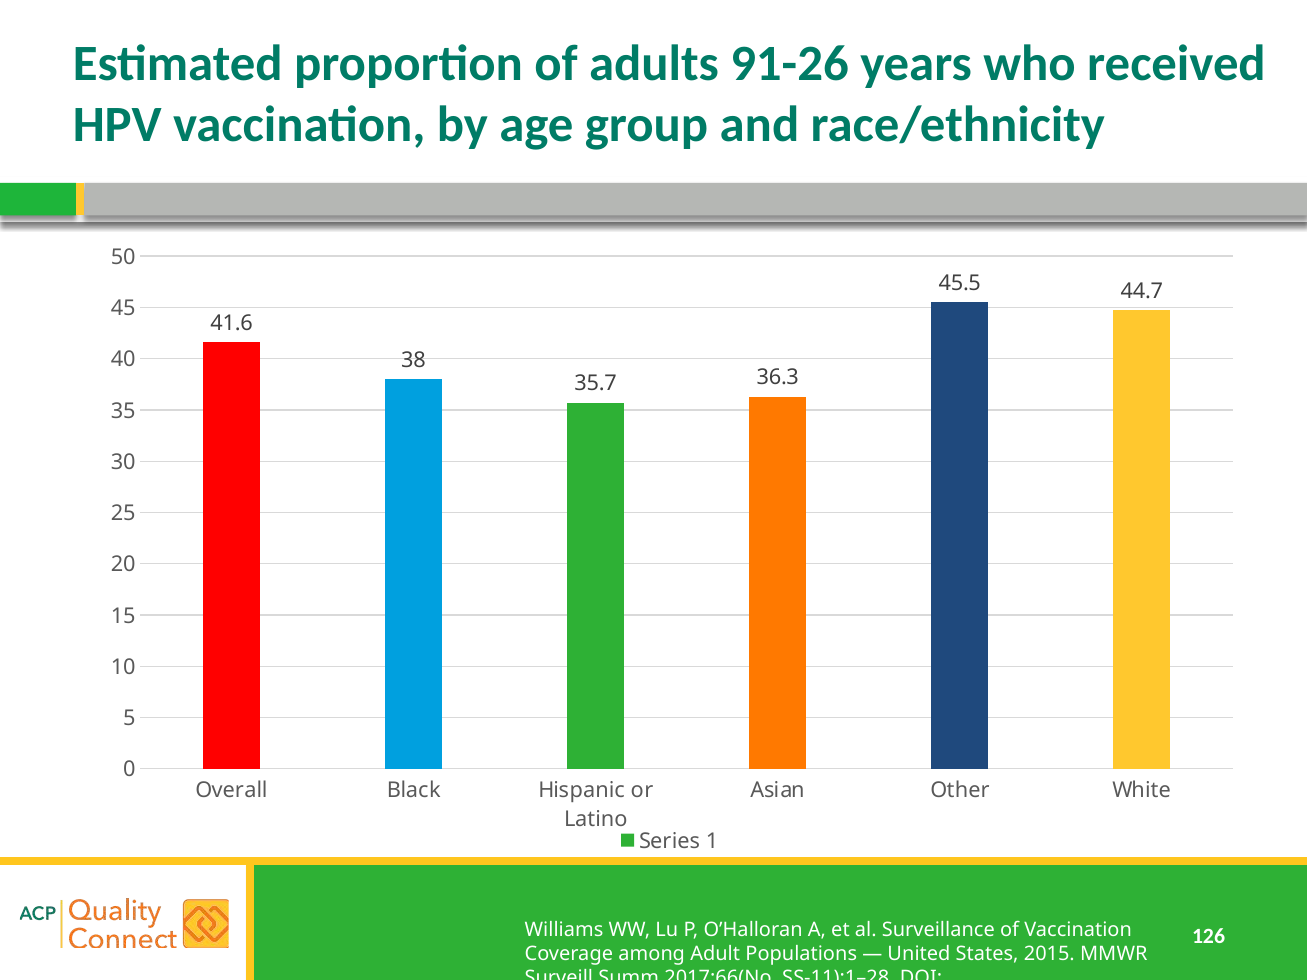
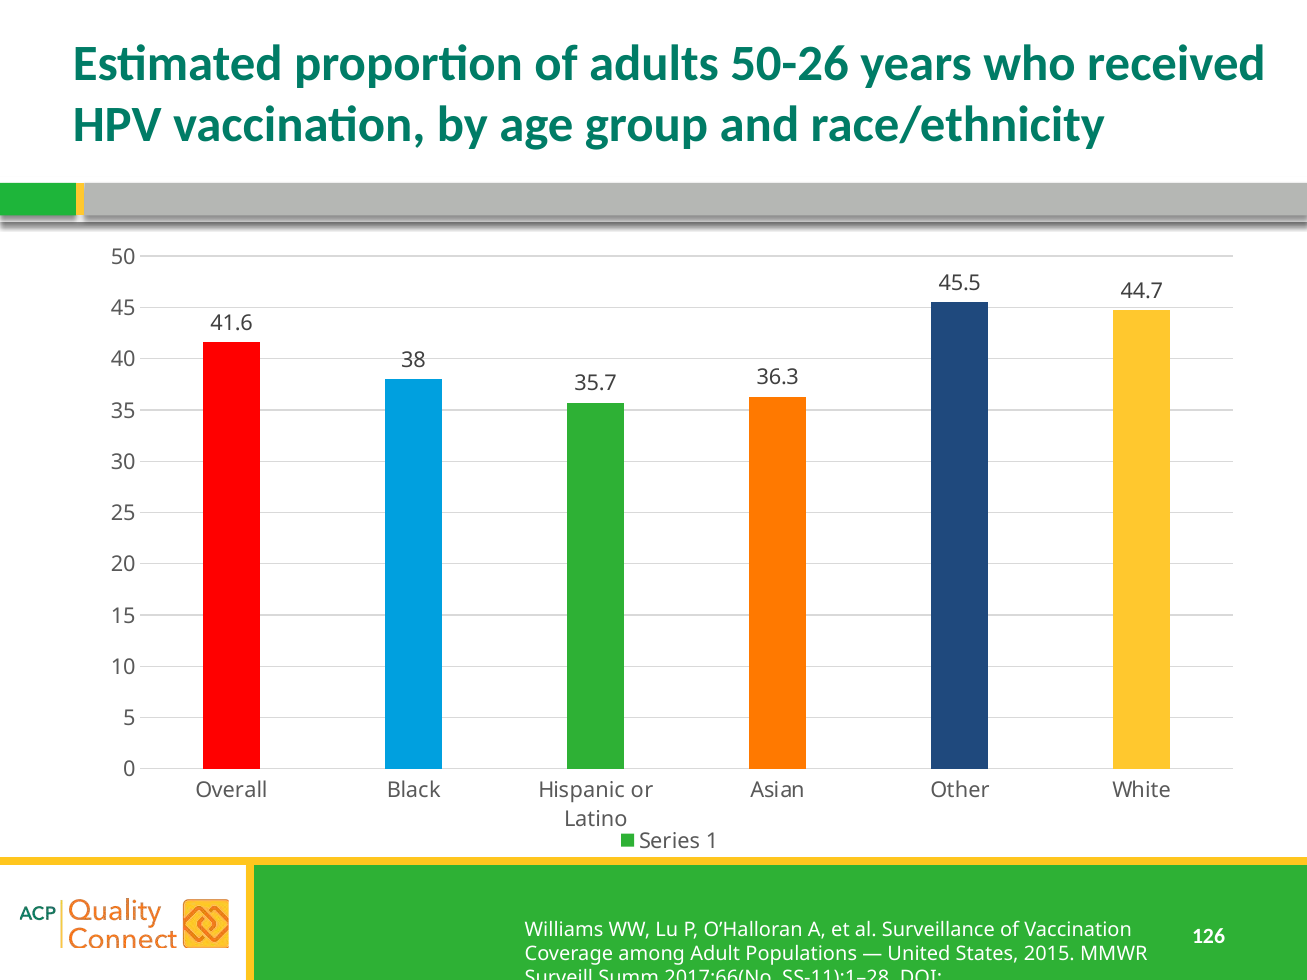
91-26: 91-26 -> 50-26
